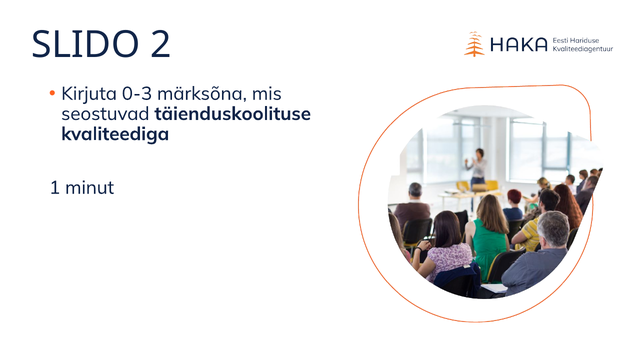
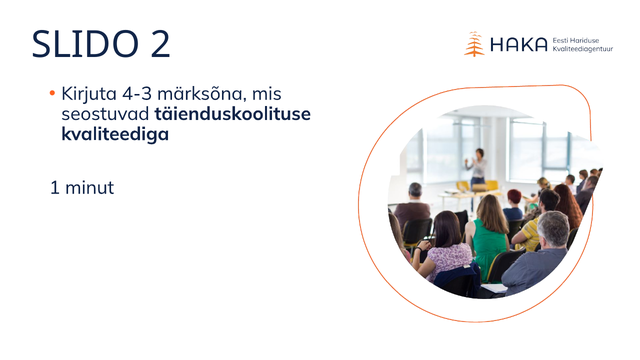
0-3: 0-3 -> 4-3
